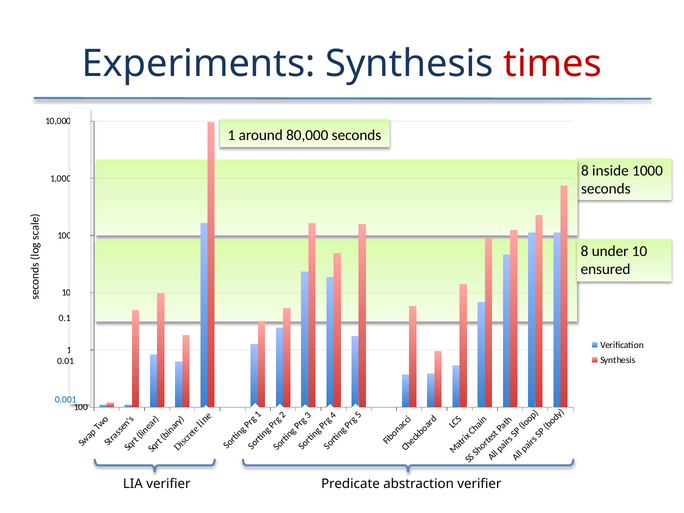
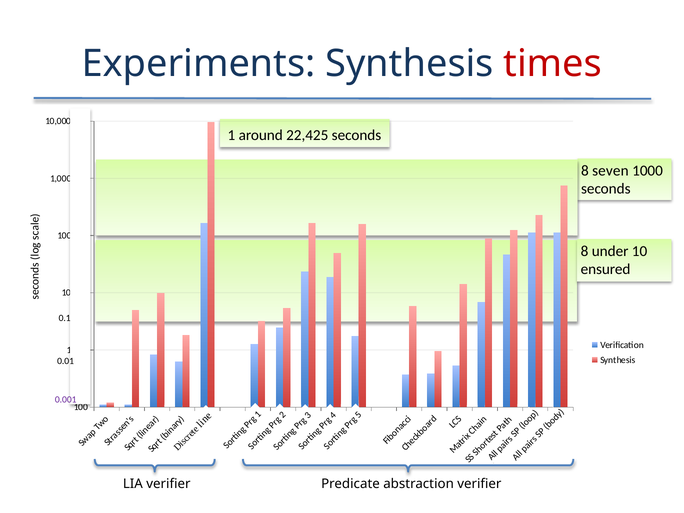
80,000: 80,000 -> 22,425
inside: inside -> seven
0.001 colour: blue -> purple
